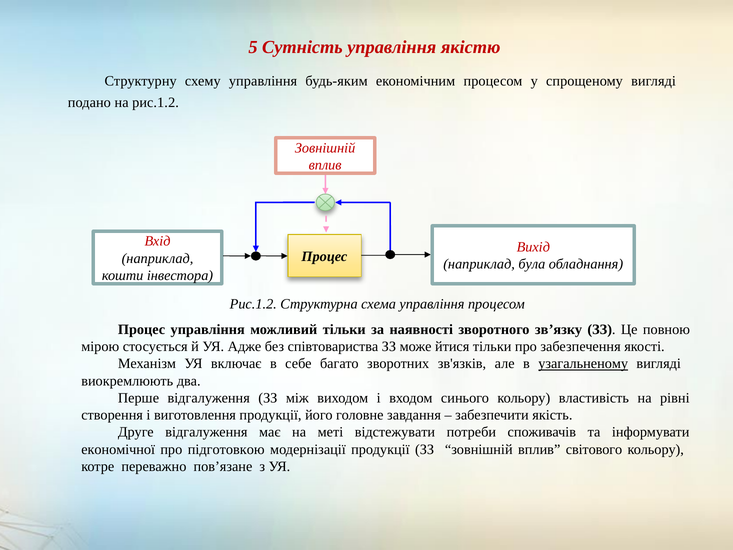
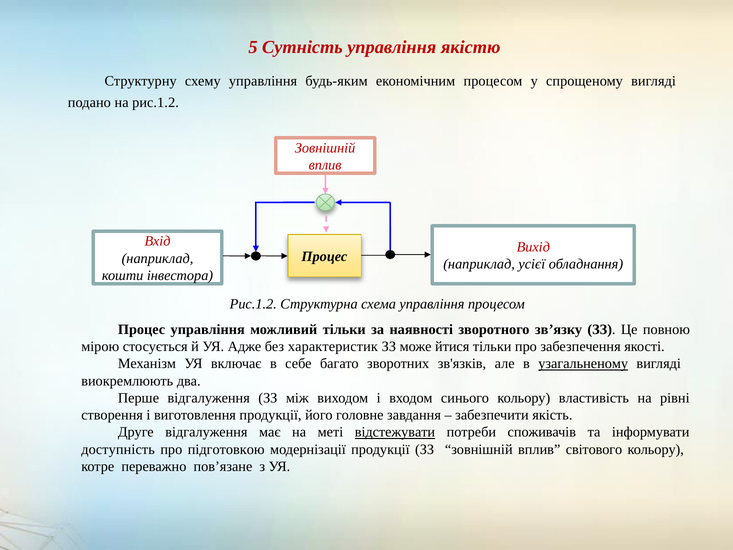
була: була -> усієї
співтовариства: співтовариства -> характеристик
відстежувати underline: none -> present
економічної: економічної -> доступність
